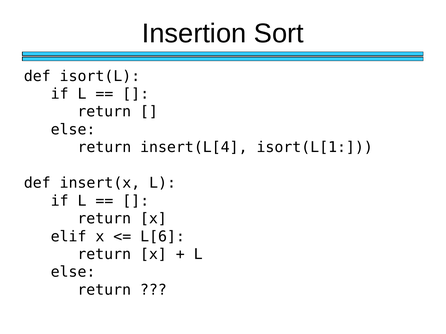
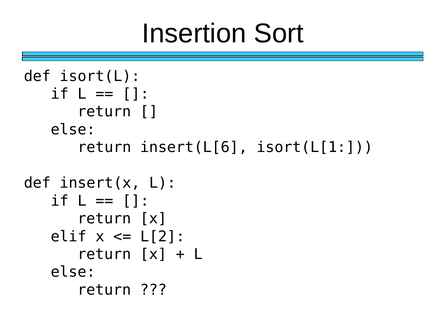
insert(L[4: insert(L[4 -> insert(L[6
L[6: L[6 -> L[2
